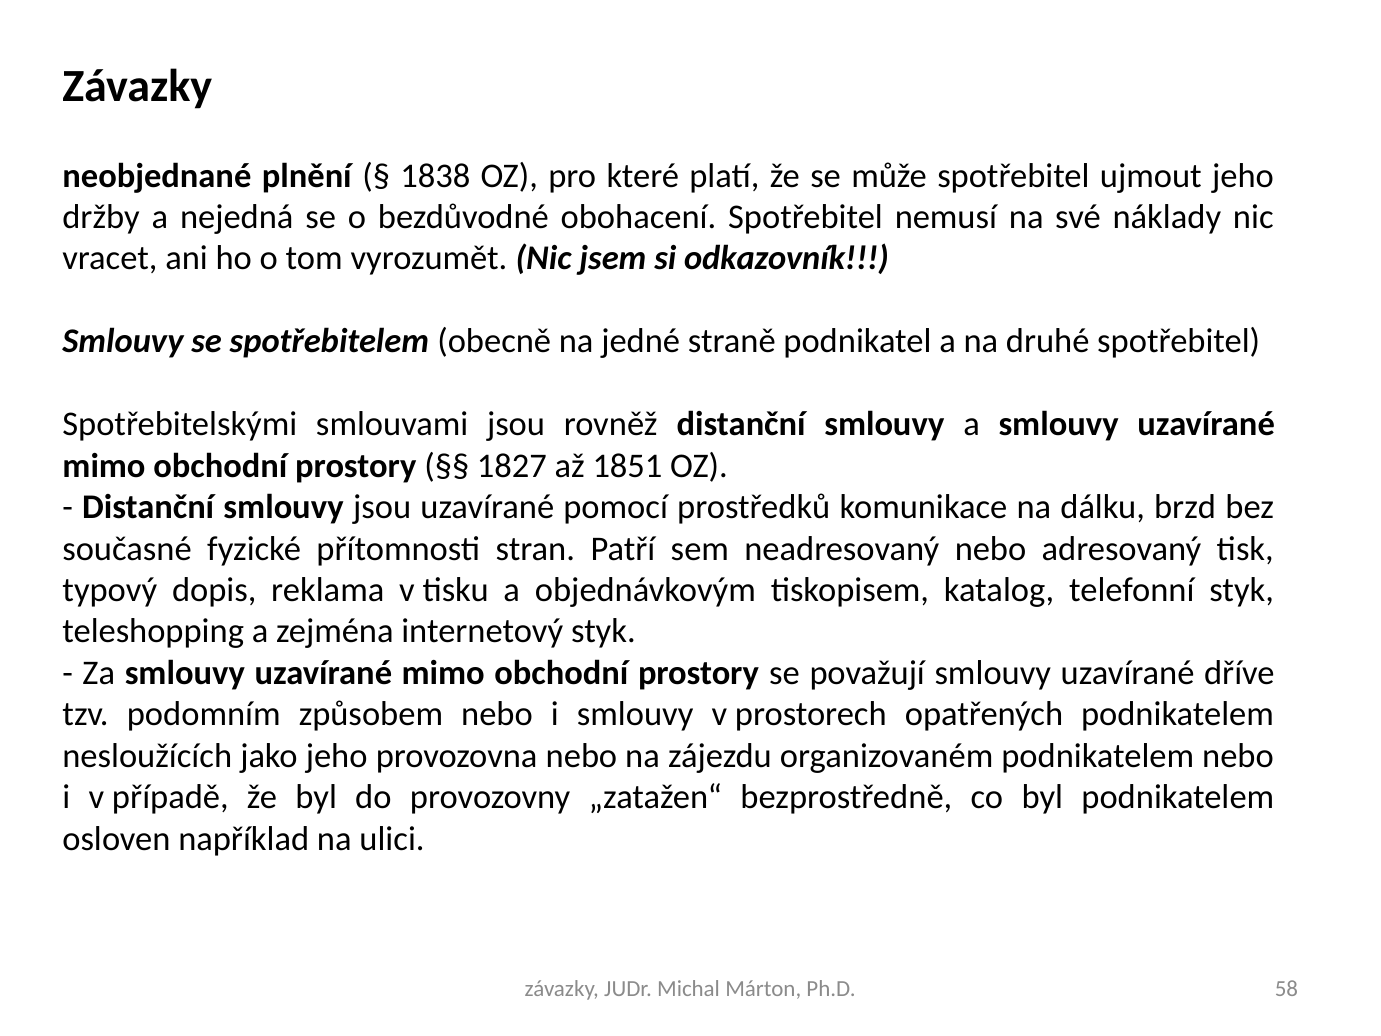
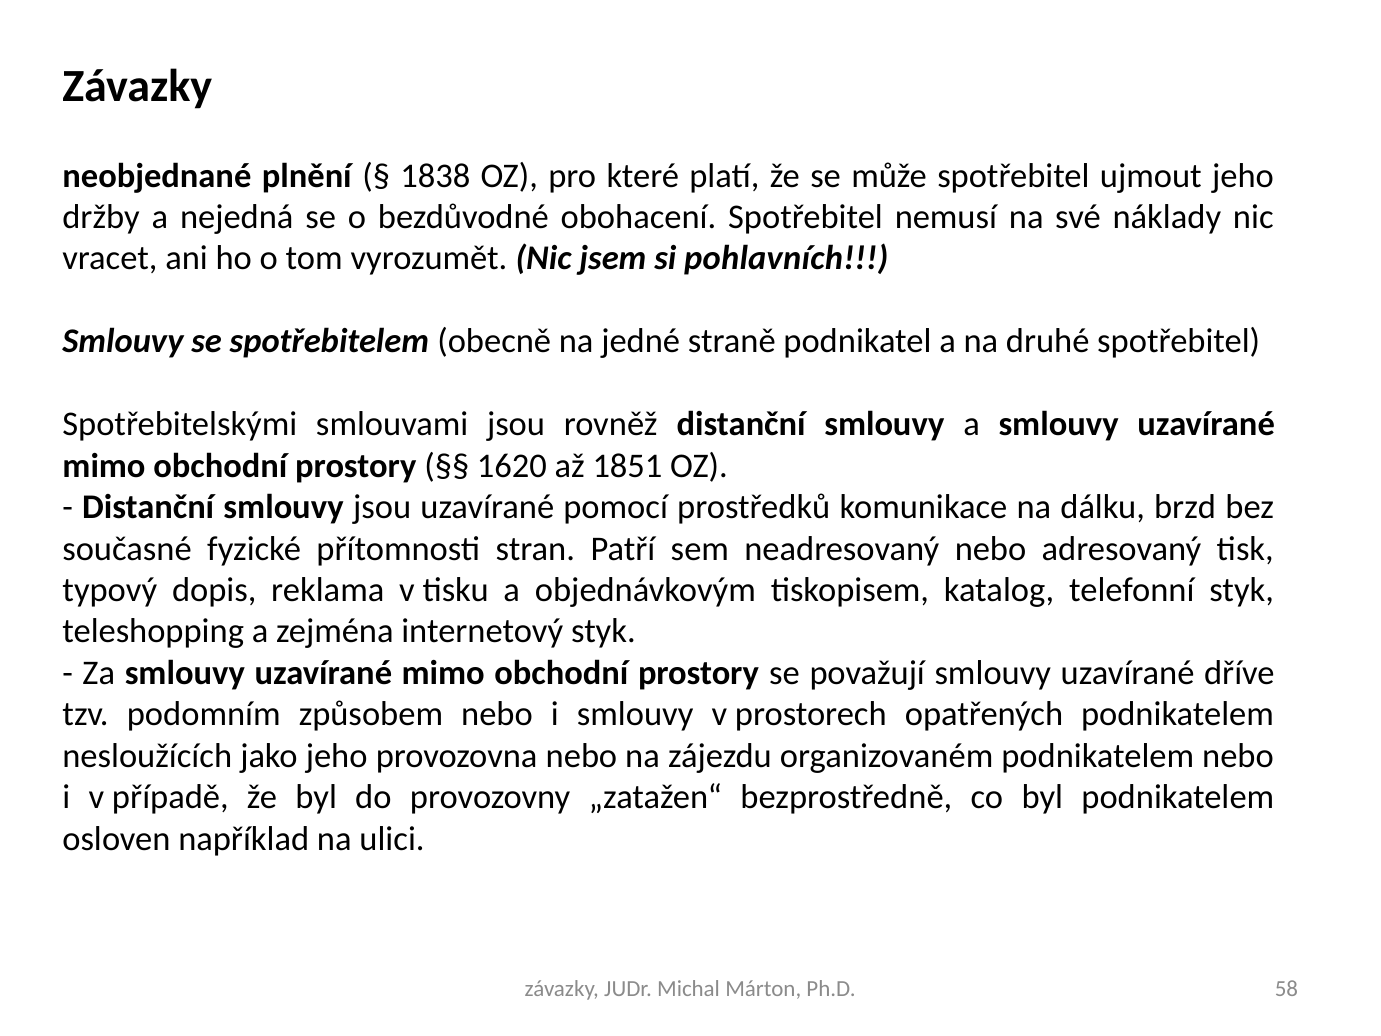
odkazovník: odkazovník -> pohlavních
1827: 1827 -> 1620
